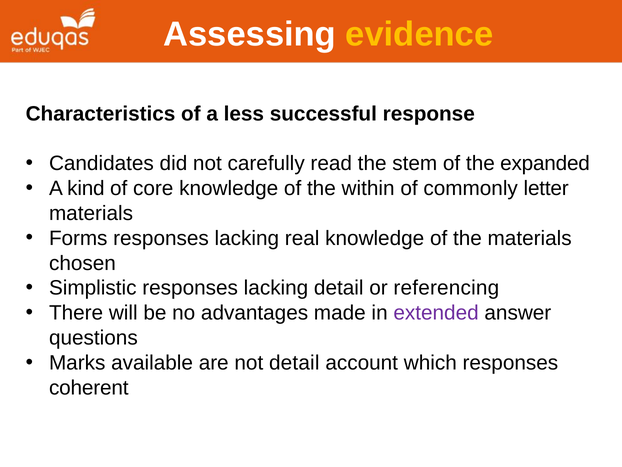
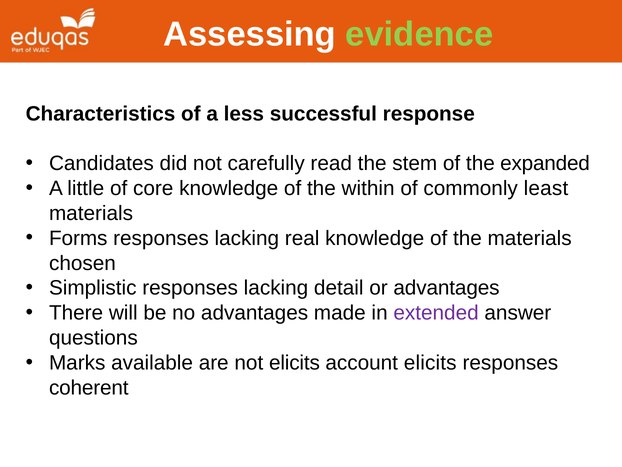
evidence colour: yellow -> light green
kind: kind -> little
letter: letter -> least
or referencing: referencing -> advantages
not detail: detail -> elicits
account which: which -> elicits
